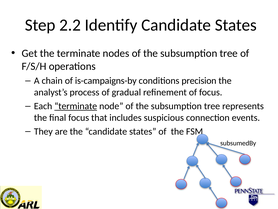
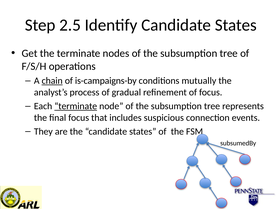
2.2: 2.2 -> 2.5
chain underline: none -> present
precision: precision -> mutually
